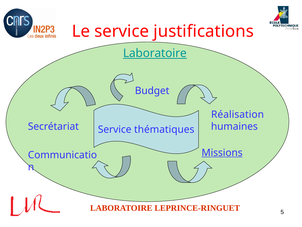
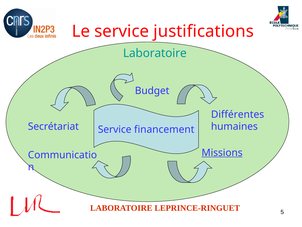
Laboratoire at (155, 53) underline: present -> none
Réalisation: Réalisation -> Différentes
thématiques: thématiques -> financement
